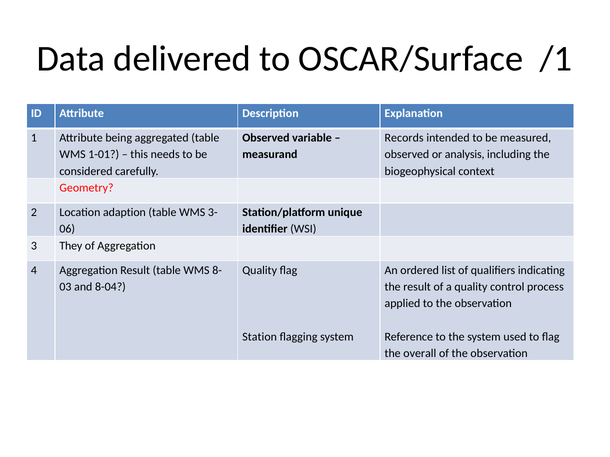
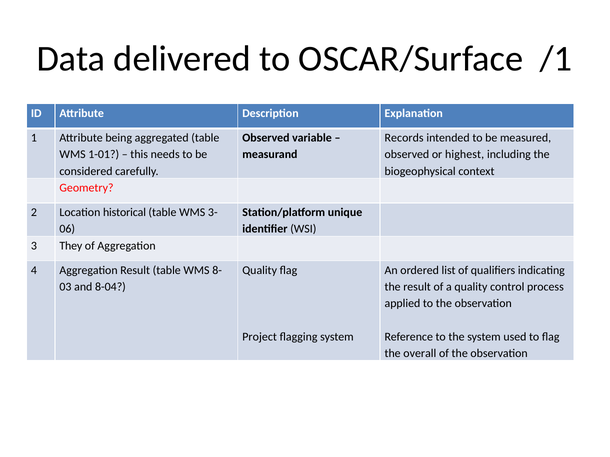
analysis: analysis -> highest
adaption: adaption -> historical
Station: Station -> Project
